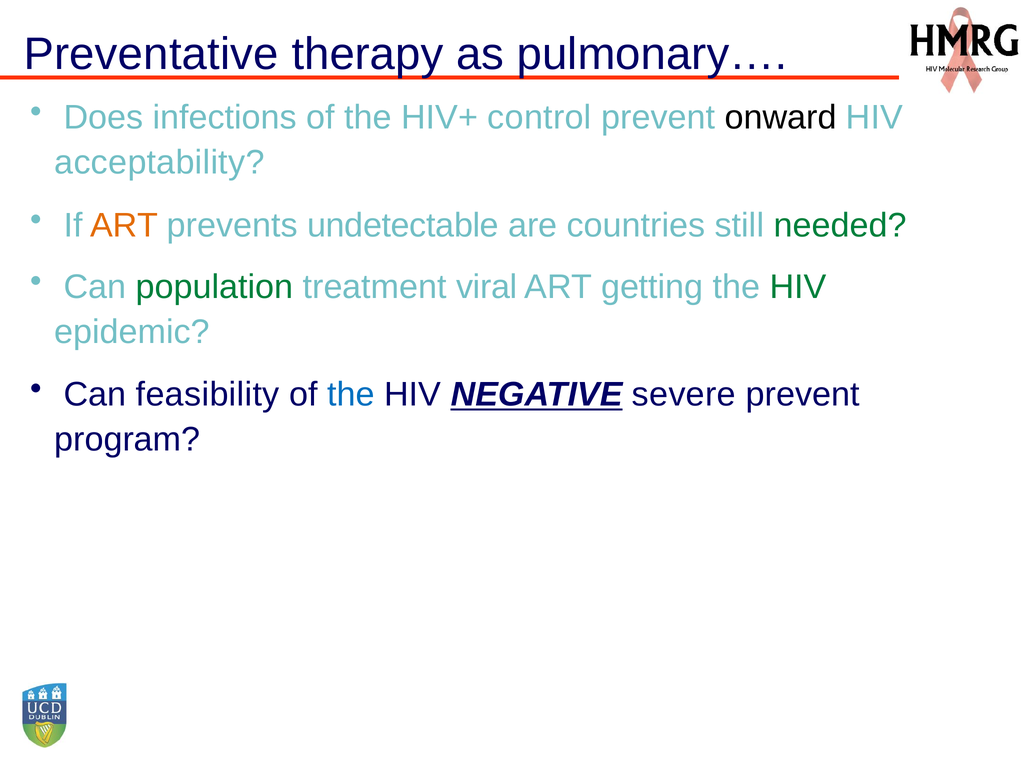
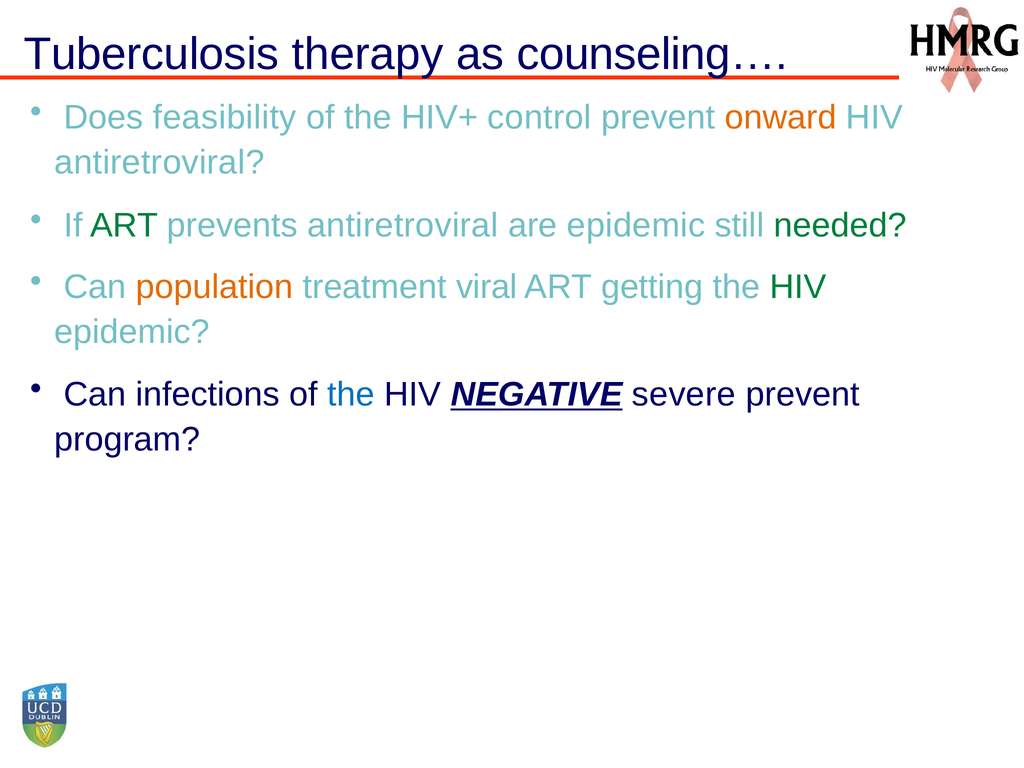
Preventative: Preventative -> Tuberculosis
pulmonary…: pulmonary… -> counseling…
infections: infections -> feasibility
onward colour: black -> orange
acceptability at (159, 163): acceptability -> antiretroviral
ART at (124, 225) colour: orange -> green
prevents undetectable: undetectable -> antiretroviral
are countries: countries -> epidemic
population colour: green -> orange
feasibility: feasibility -> infections
